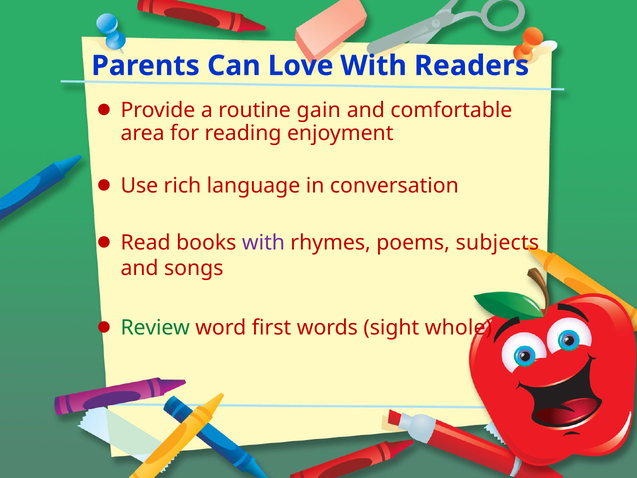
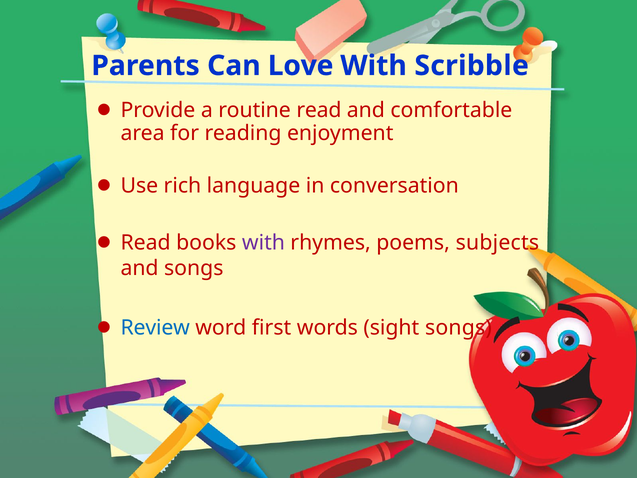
Readers: Readers -> Scribble
routine gain: gain -> read
Review colour: green -> blue
sight whole: whole -> songs
